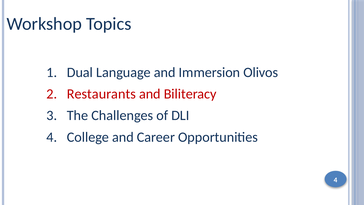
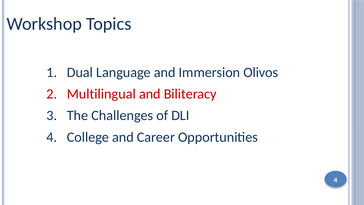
Restaurants: Restaurants -> Multilingual
